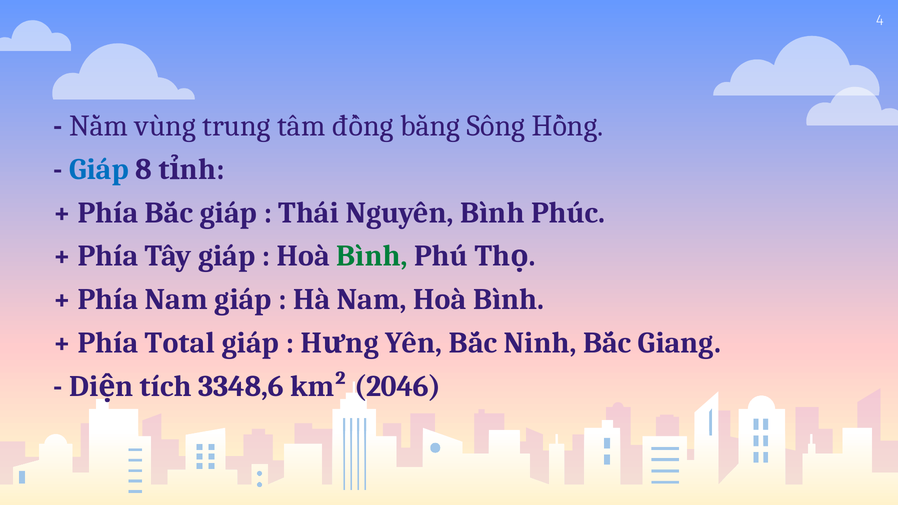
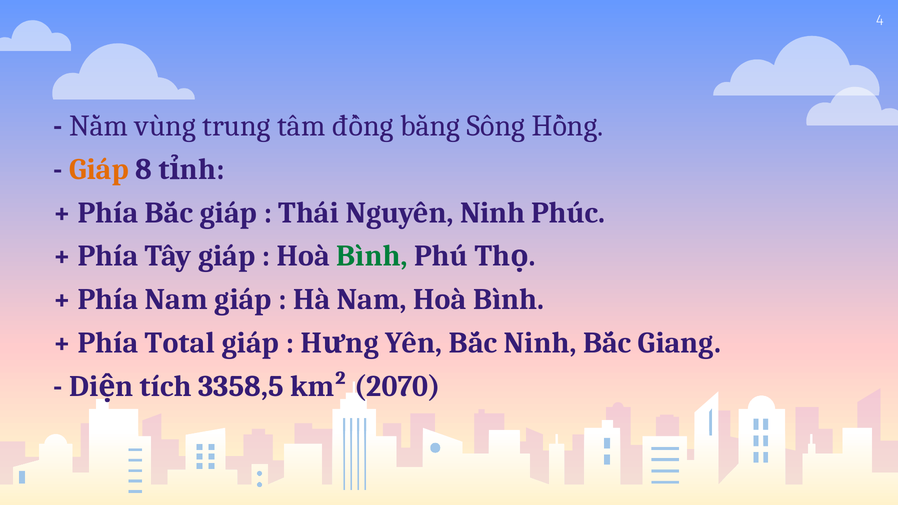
Giáp at (99, 169) colour: blue -> orange
Nguyên Bình: Bình -> Ninh
3348,6: 3348,6 -> 3358,5
2046: 2046 -> 2070
